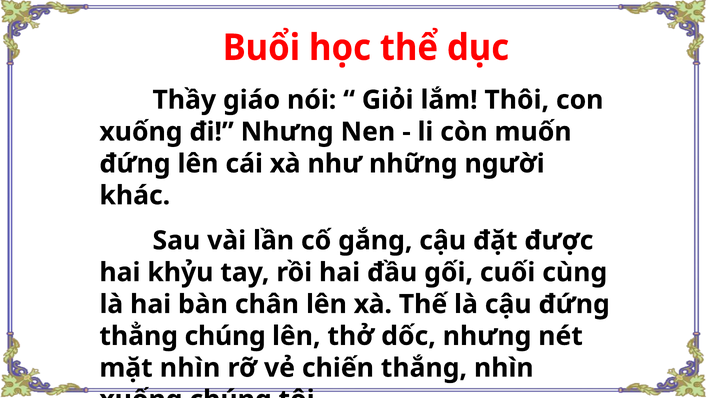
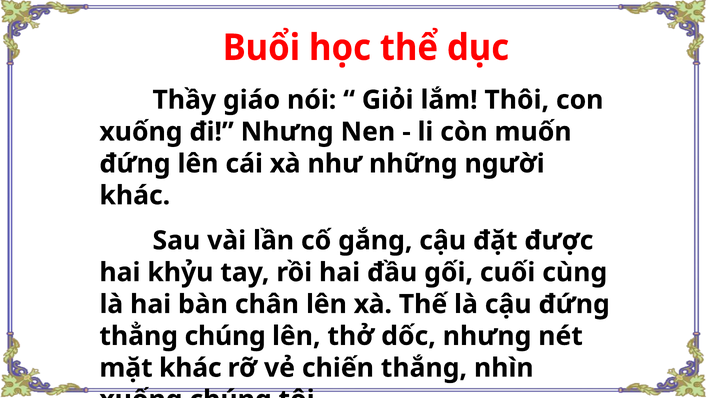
mặt nhìn: nhìn -> khác
